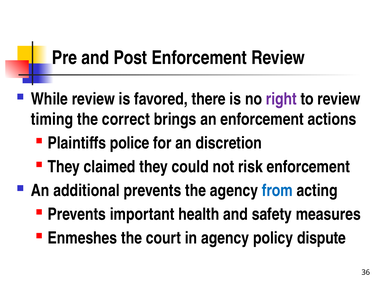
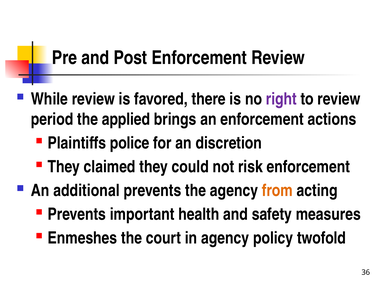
timing: timing -> period
correct: correct -> applied
from colour: blue -> orange
dispute: dispute -> twofold
